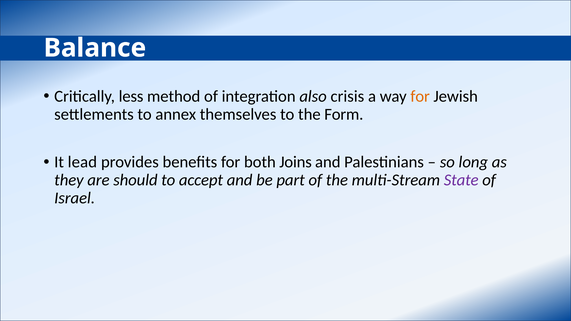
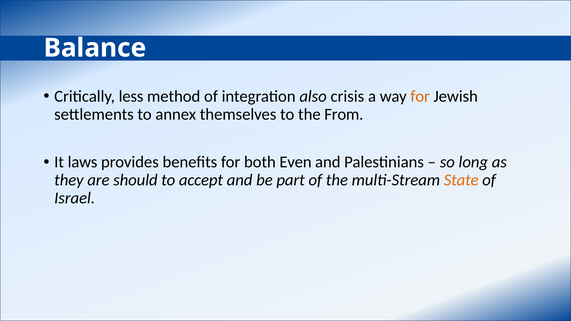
Form: Form -> From
lead: lead -> laws
Joins: Joins -> Even
State colour: purple -> orange
